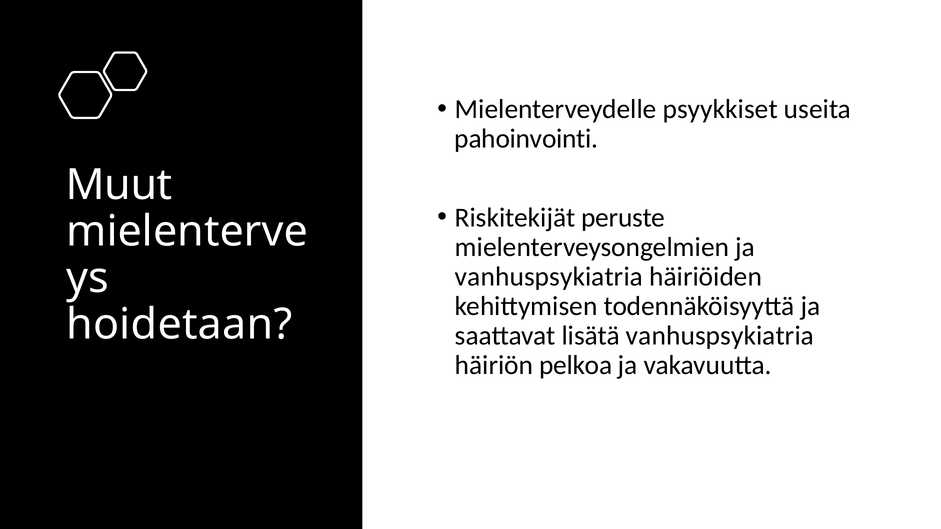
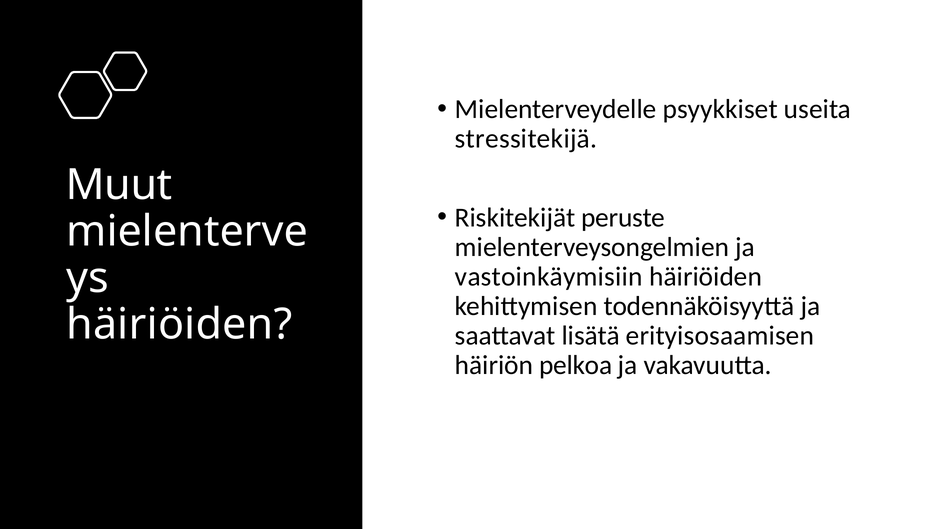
pahoinvointi: pahoinvointi -> stressitekijä
vanhuspsykiatria at (549, 277): vanhuspsykiatria -> vastoinkäymisiin
hoidetaan at (179, 325): hoidetaan -> häiriöiden
lisätä vanhuspsykiatria: vanhuspsykiatria -> erityisosaamisen
